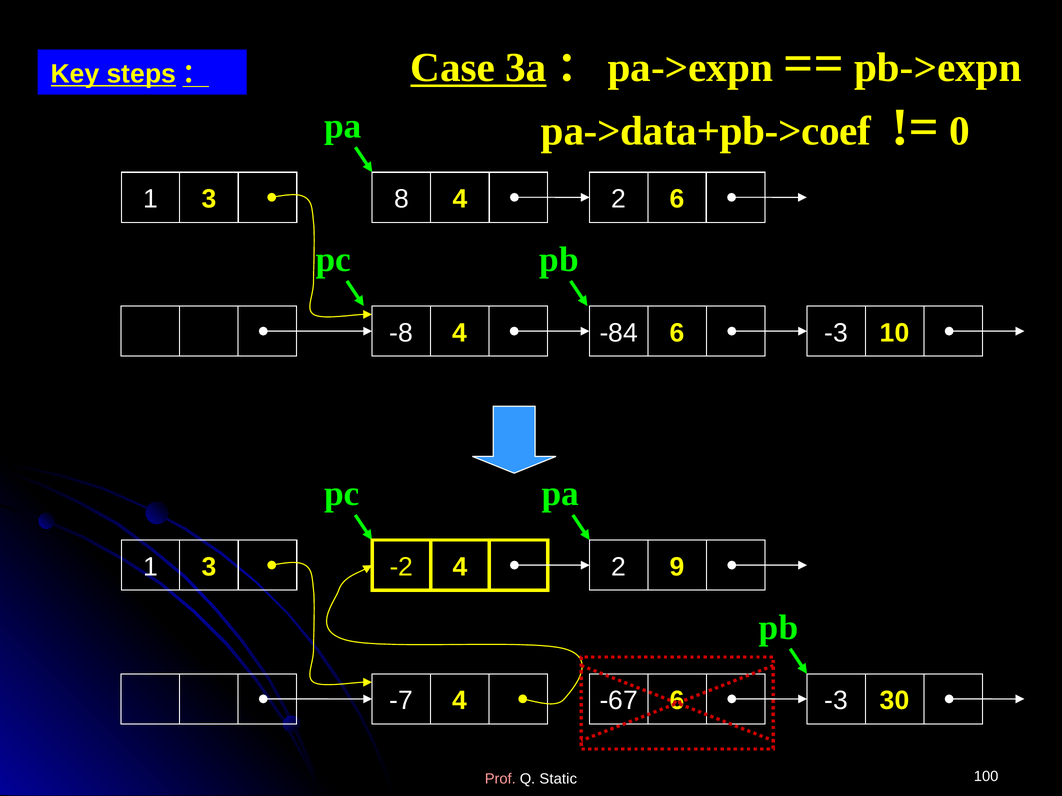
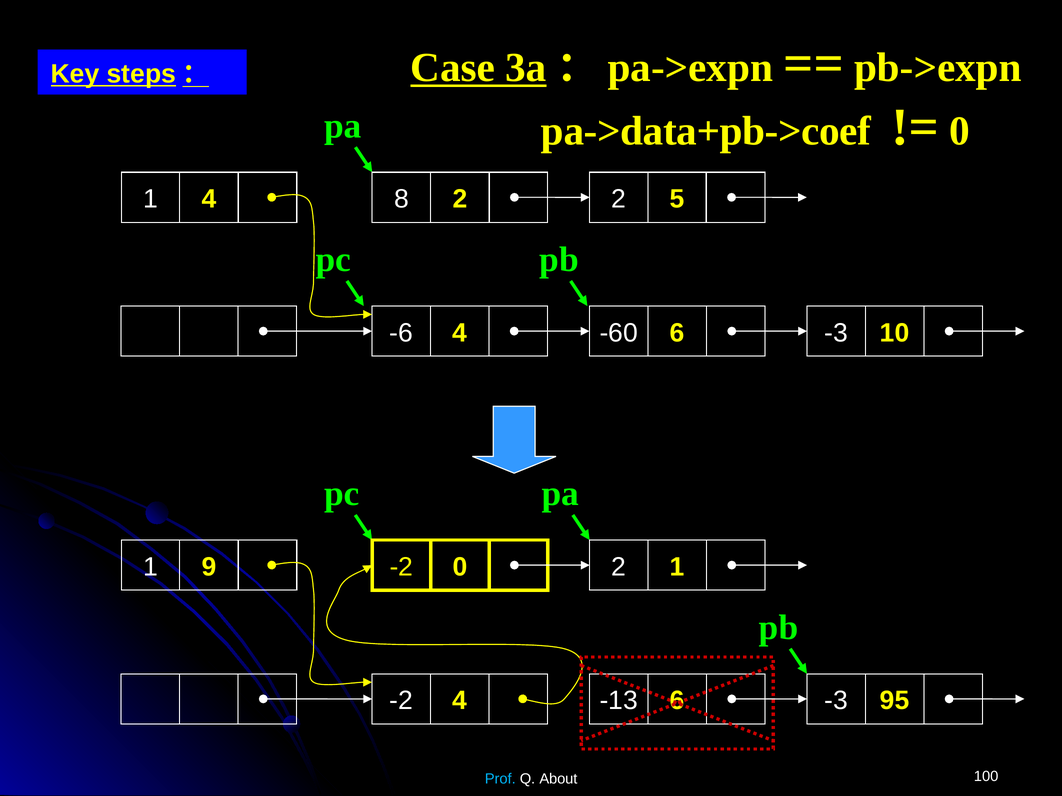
3 at (209, 199): 3 -> 4
8 4: 4 -> 2
2 6: 6 -> 5
-8: -8 -> -6
-84: -84 -> -60
3 at (209, 567): 3 -> 9
-2 4: 4 -> 0
2 9: 9 -> 1
-7 at (401, 701): -7 -> -2
-67: -67 -> -13
30: 30 -> 95
Prof colour: pink -> light blue
Static: Static -> About
